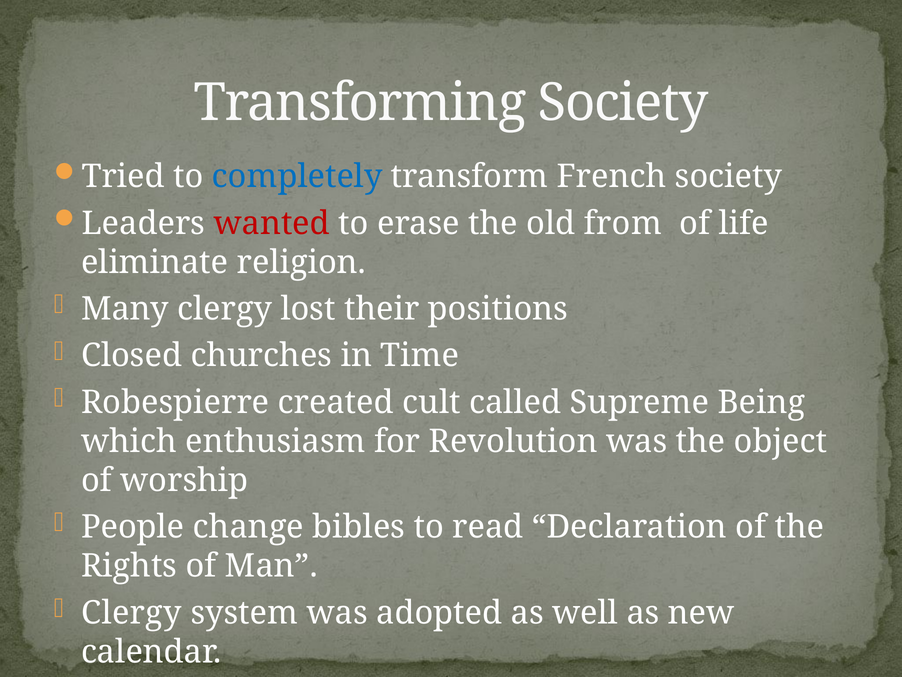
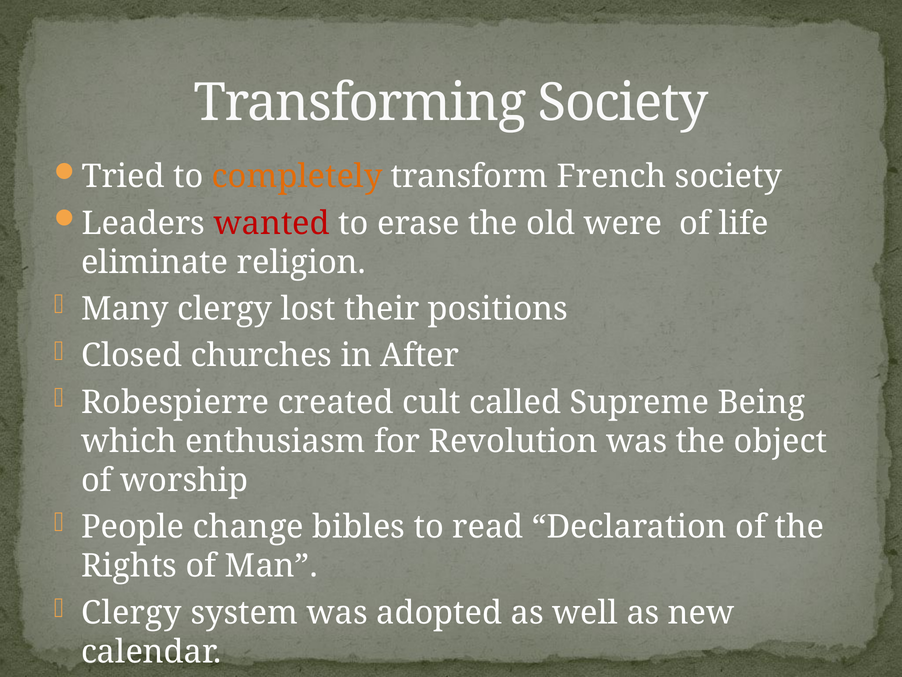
completely colour: blue -> orange
from: from -> were
Time: Time -> After
